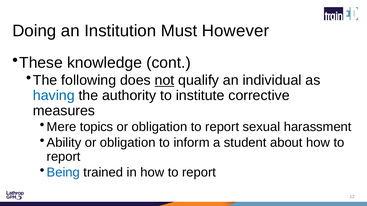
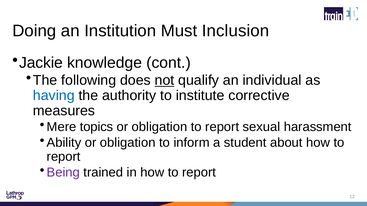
However: However -> Inclusion
These: These -> Jackie
Being colour: blue -> purple
